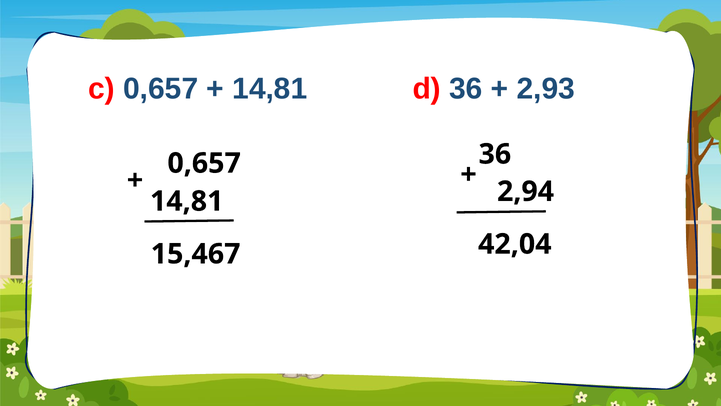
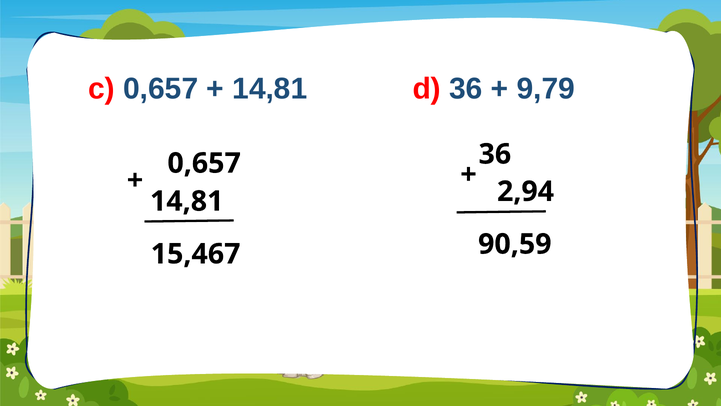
2,93: 2,93 -> 9,79
42,04: 42,04 -> 90,59
